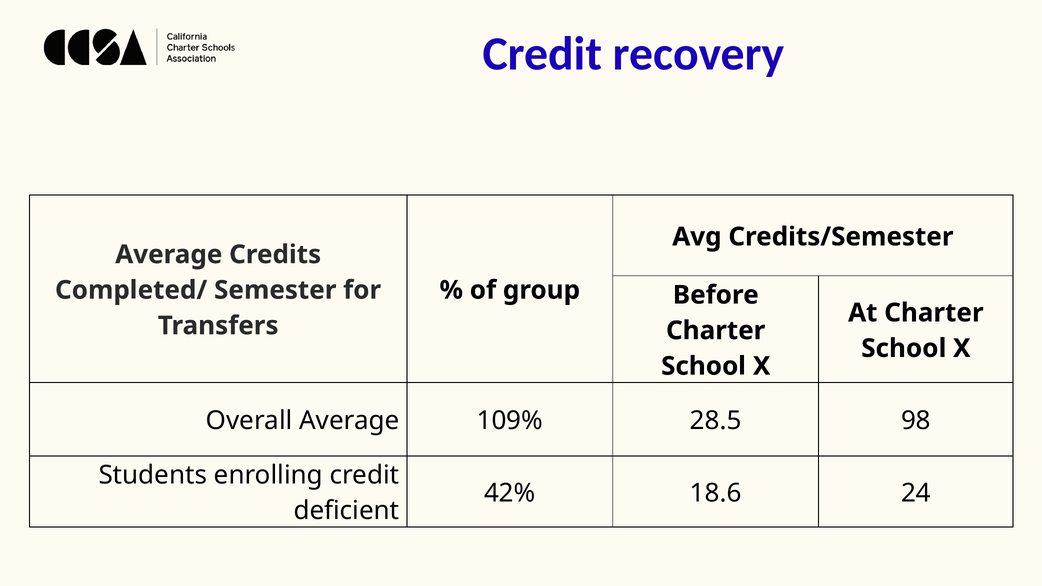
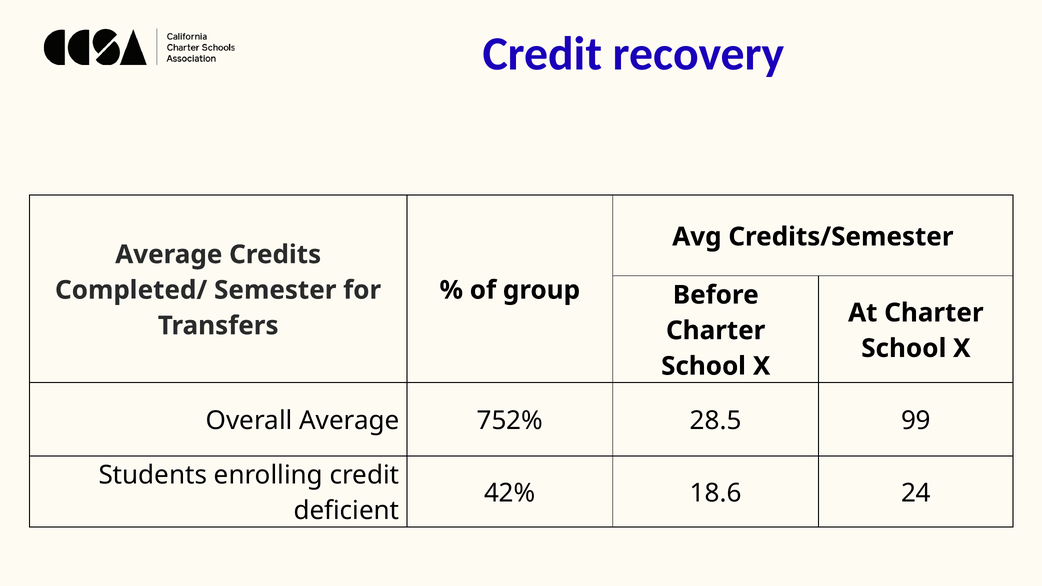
109%: 109% -> 752%
98: 98 -> 99
